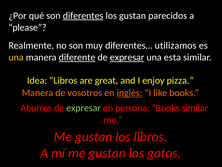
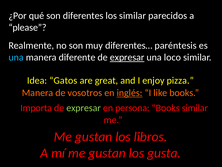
diferentes underline: present -> none
los gustan: gustan -> similar
utilizamos: utilizamos -> paréntesis
una at (16, 57) colour: yellow -> light blue
diferente underline: present -> none
esta: esta -> loco
Idea Libros: Libros -> Gatos
Aburres: Aburres -> Importa
gatos: gatos -> gusta
